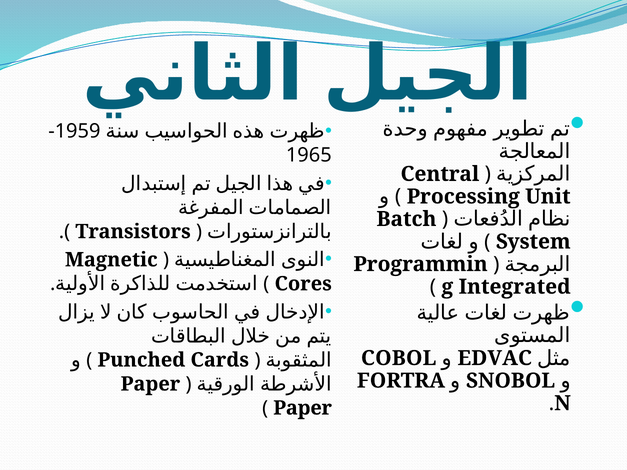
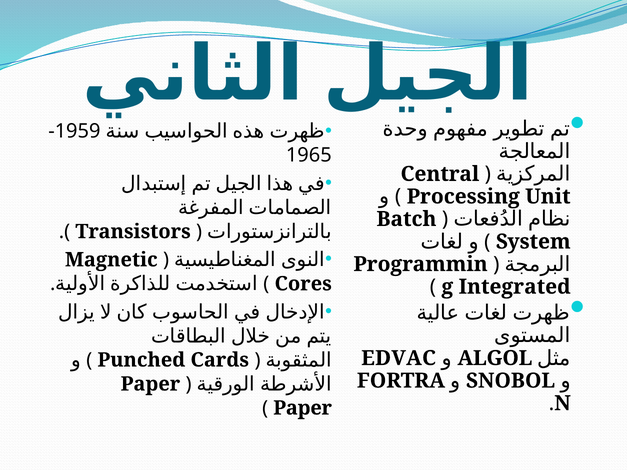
COBOL: COBOL -> EDVAC
EDVAC: EDVAC -> ALGOL
